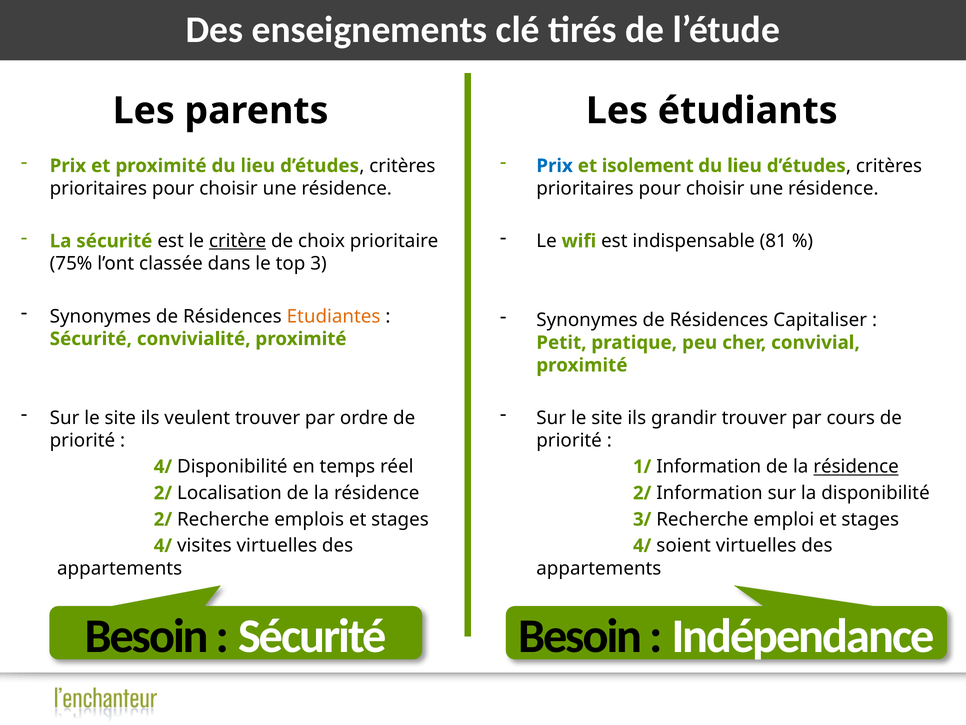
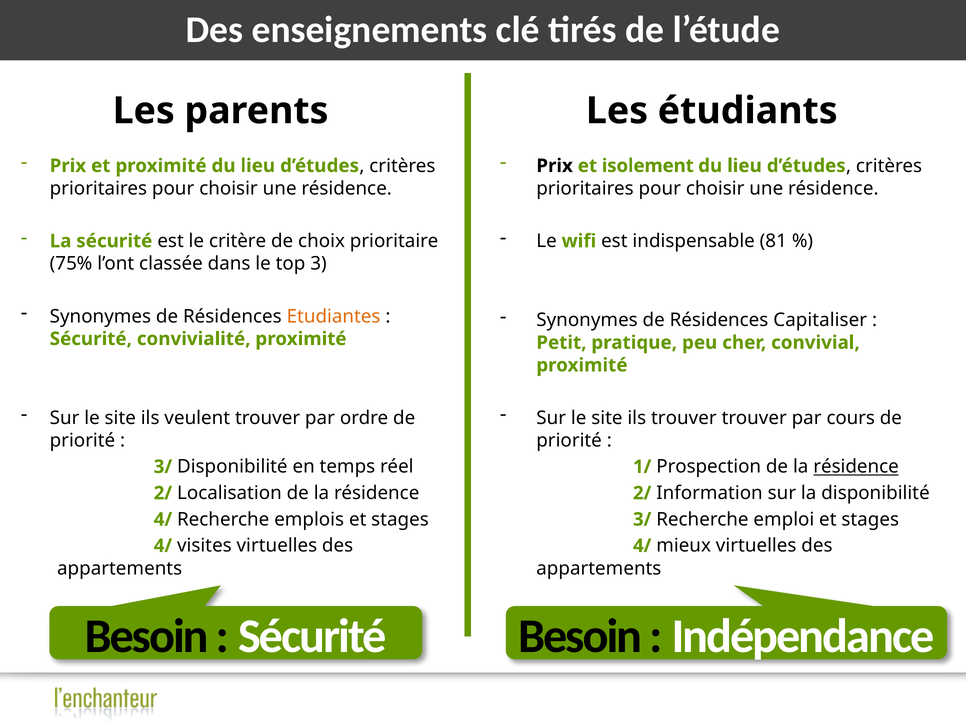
Prix at (555, 166) colour: blue -> black
critère underline: present -> none
ils grandir: grandir -> trouver
4/ at (163, 466): 4/ -> 3/
1/ Information: Information -> Prospection
2/ at (163, 519): 2/ -> 4/
soient: soient -> mieux
